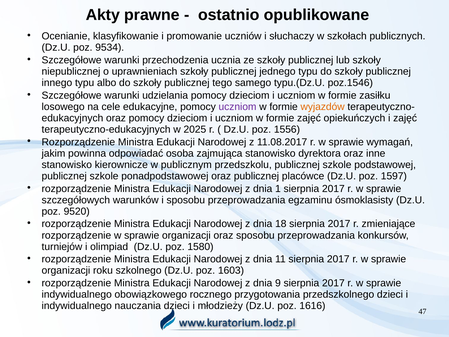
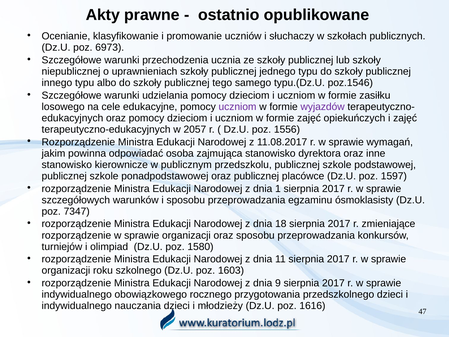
9534: 9534 -> 6973
wyjazdów colour: orange -> purple
2025: 2025 -> 2057
9520: 9520 -> 7347
